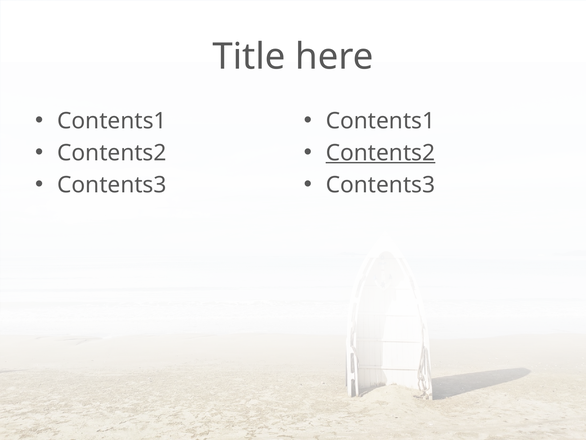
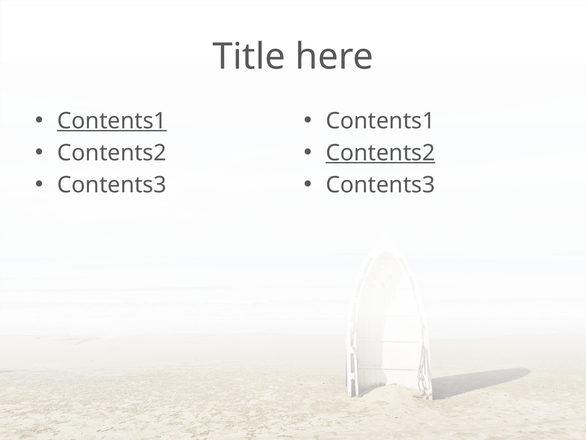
Contents1 at (112, 121) underline: none -> present
